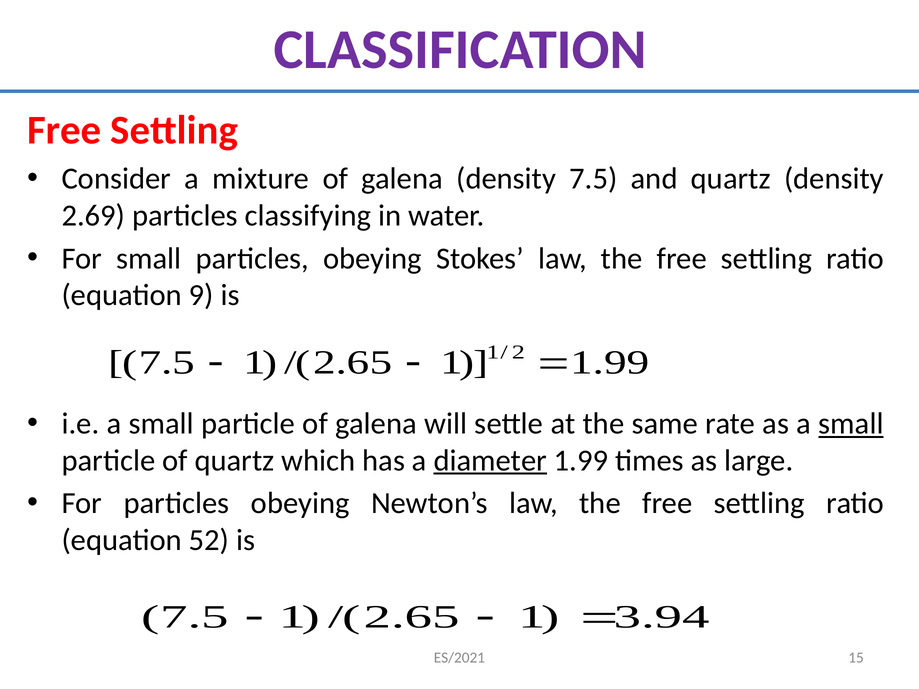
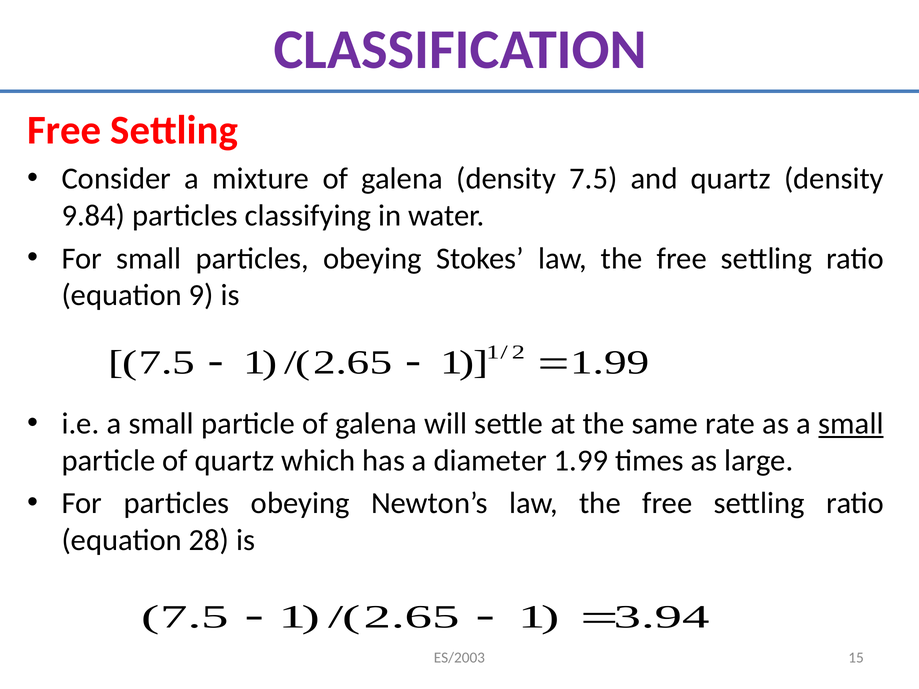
2.69: 2.69 -> 9.84
diameter underline: present -> none
52: 52 -> 28
ES/2021: ES/2021 -> ES/2003
